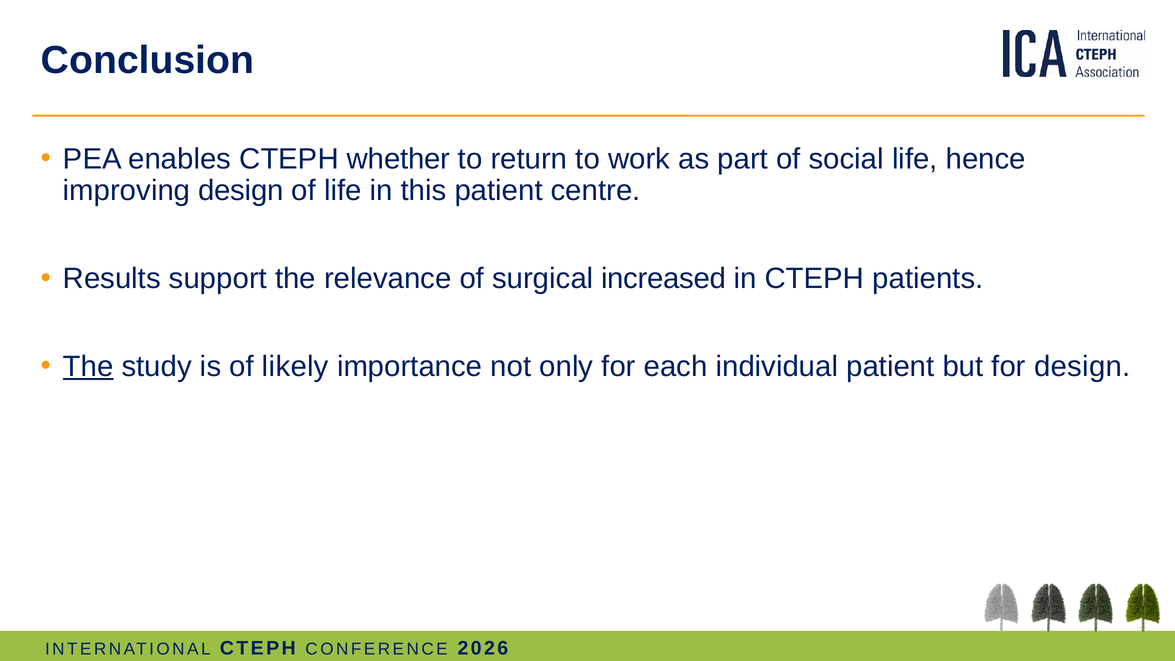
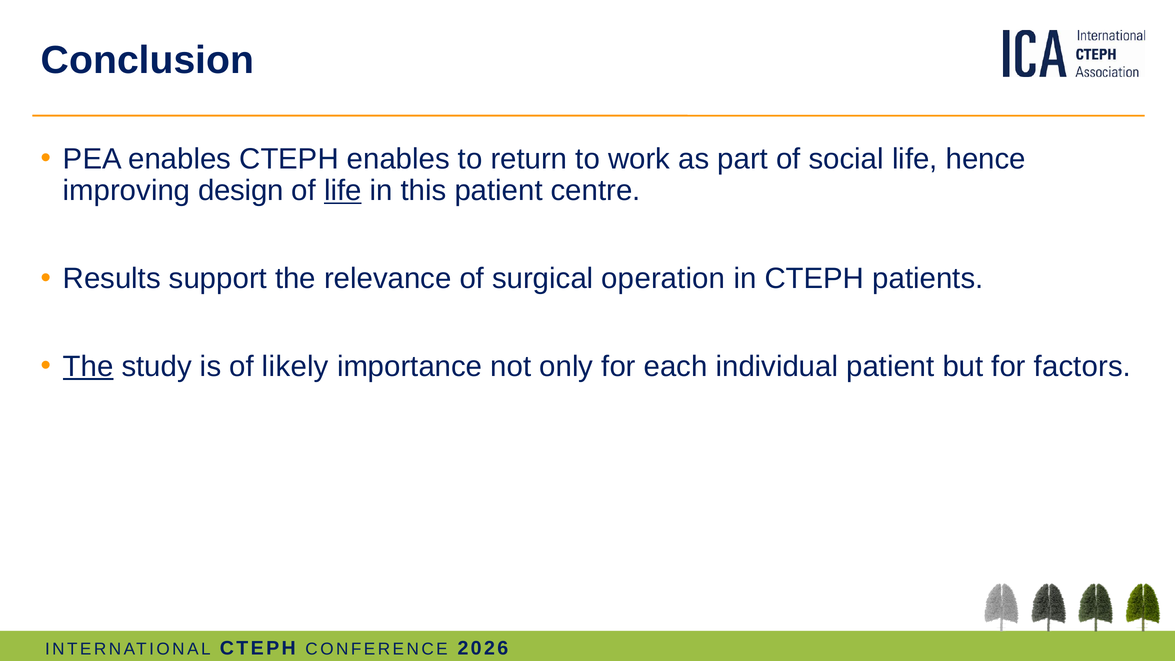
CTEPH whether: whether -> enables
life at (343, 191) underline: none -> present
increased: increased -> operation
for design: design -> factors
